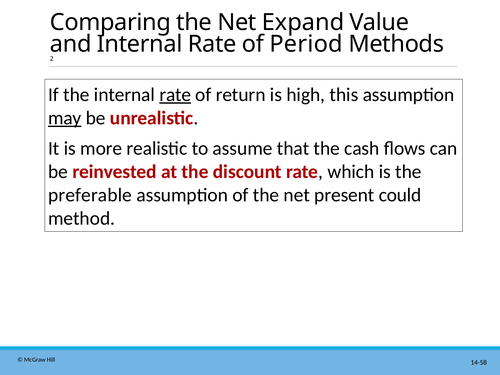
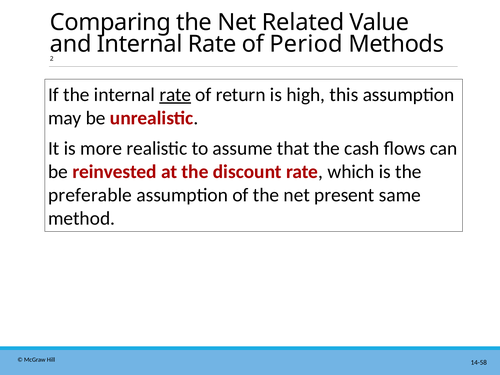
Expand: Expand -> Related
may underline: present -> none
could: could -> same
